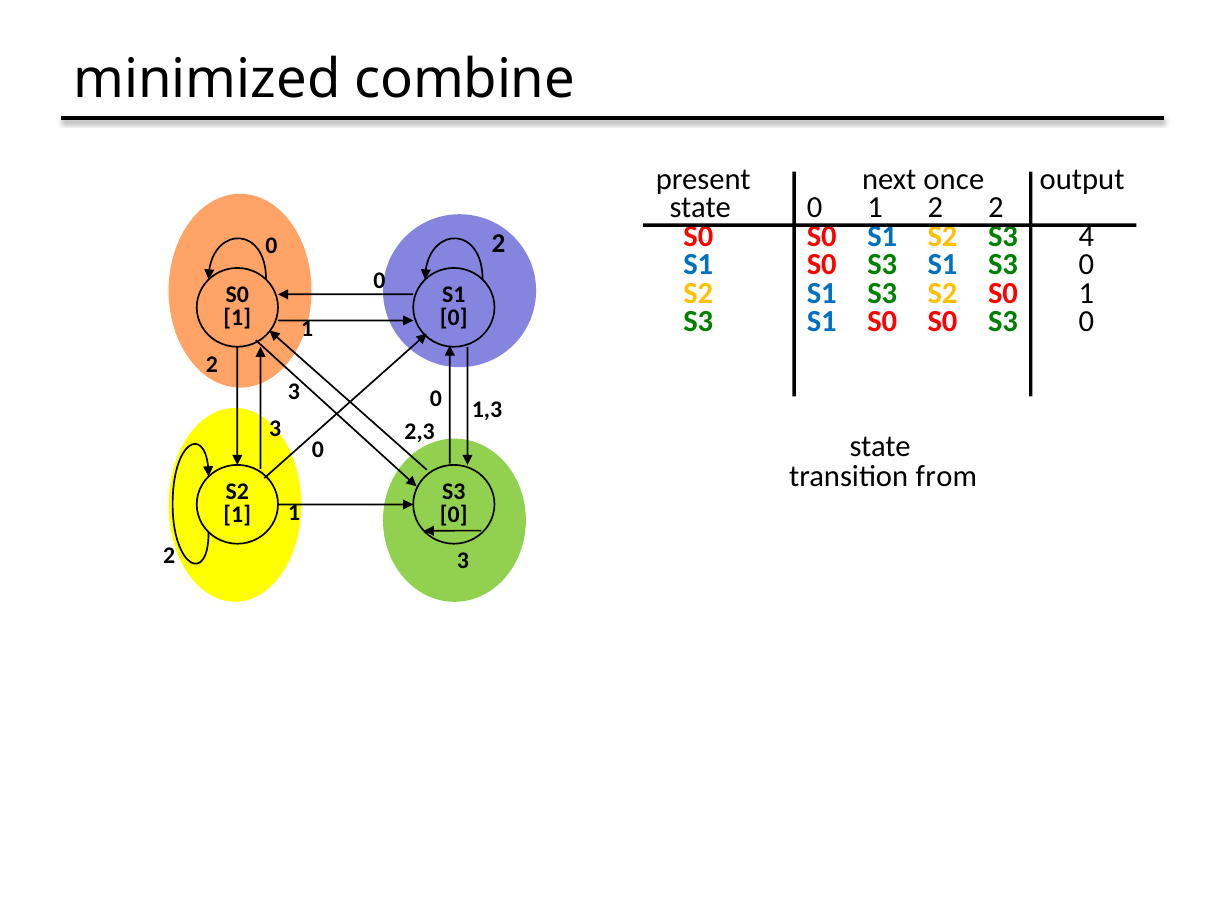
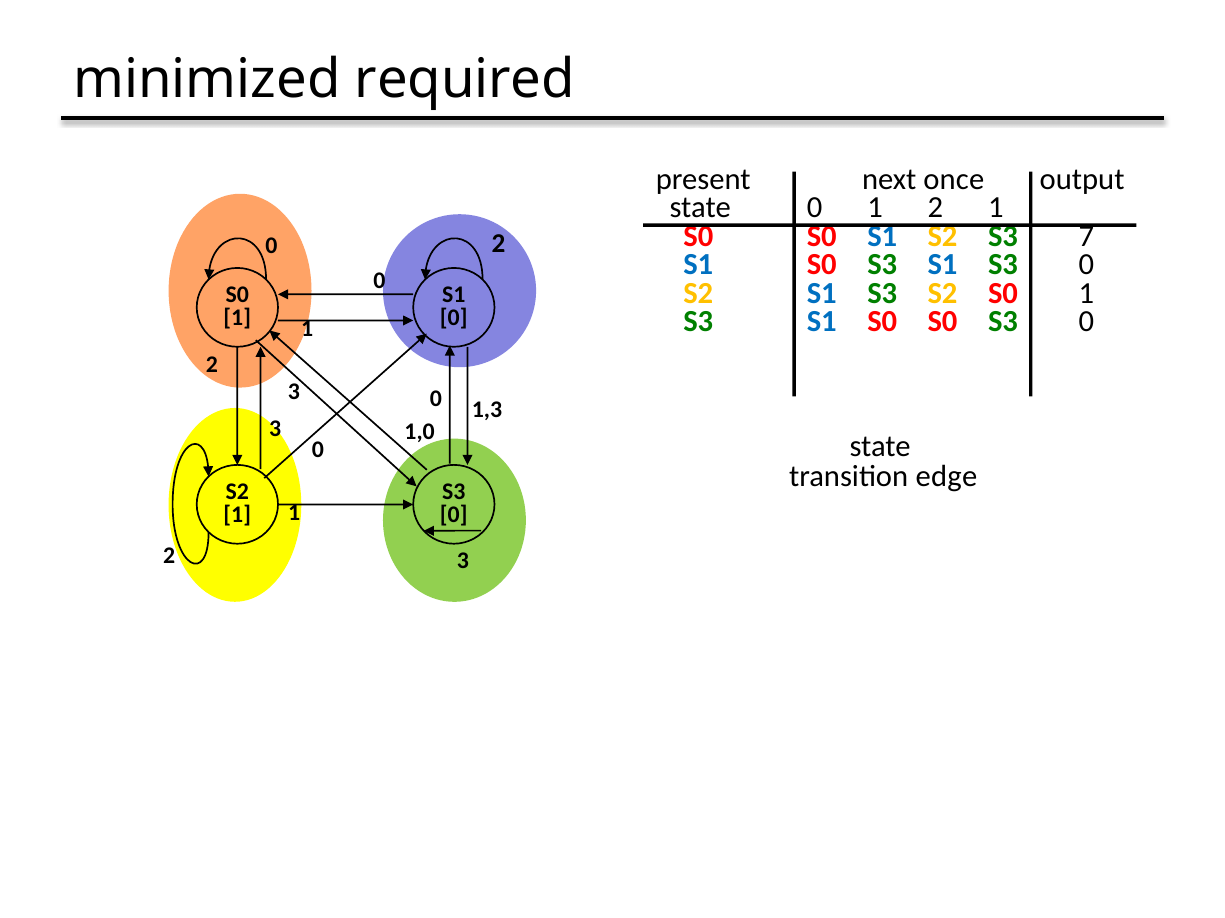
combine: combine -> required
1 2 2: 2 -> 1
4: 4 -> 7
2,3: 2,3 -> 1,0
from: from -> edge
